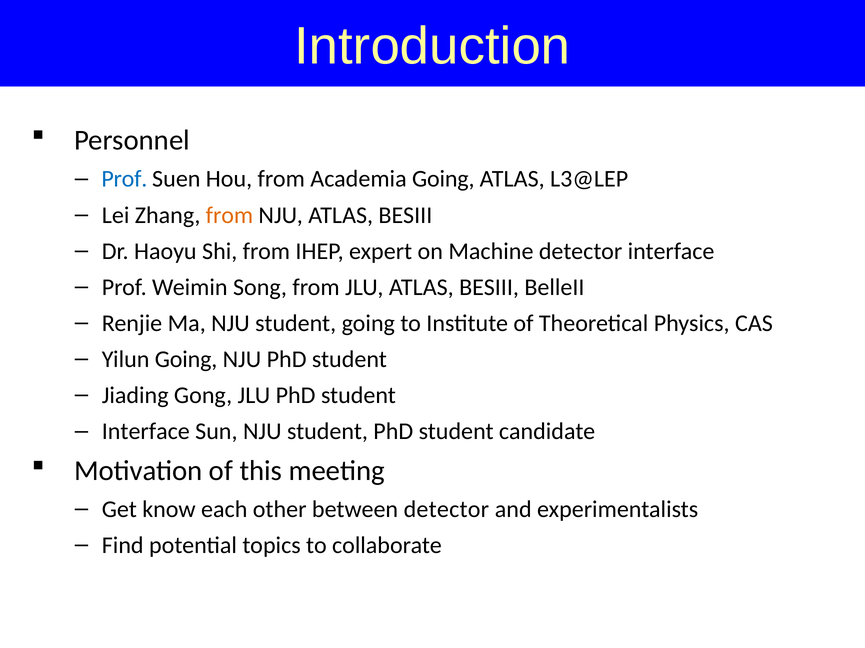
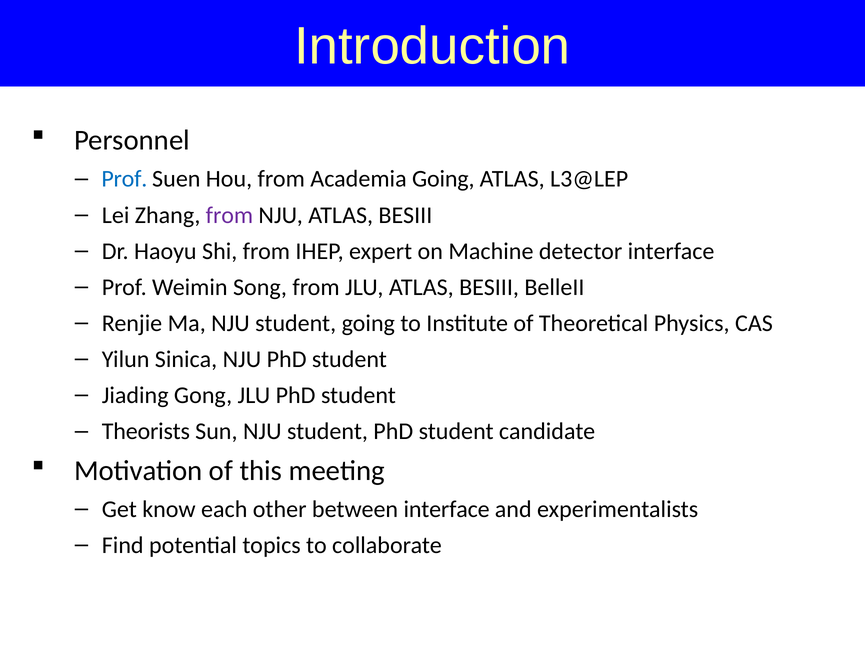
from at (229, 215) colour: orange -> purple
Yilun Going: Going -> Sinica
Interface at (146, 432): Interface -> Theorists
between detector: detector -> interface
